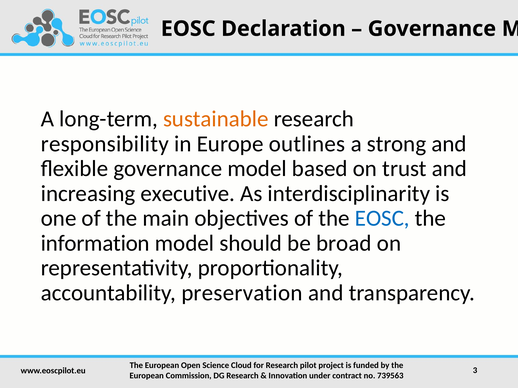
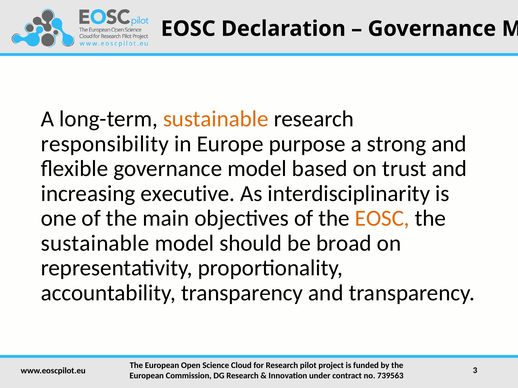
outlines: outlines -> purpose
EOSC at (382, 219) colour: blue -> orange
information at (95, 243): information -> sustainable
accountability preservation: preservation -> transparency
